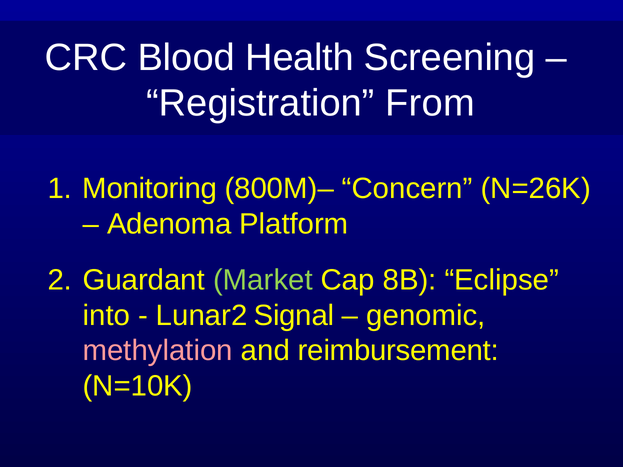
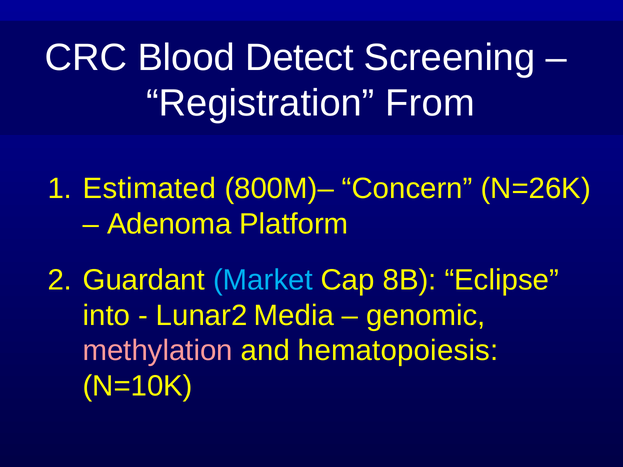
Health: Health -> Detect
Monitoring: Monitoring -> Estimated
Market colour: light green -> light blue
Signal: Signal -> Media
reimbursement: reimbursement -> hematopoiesis
